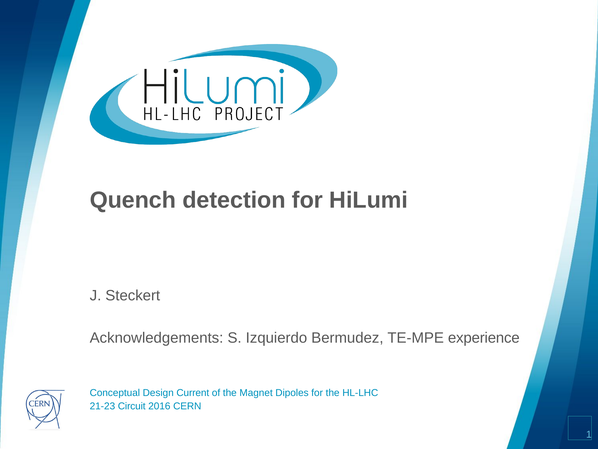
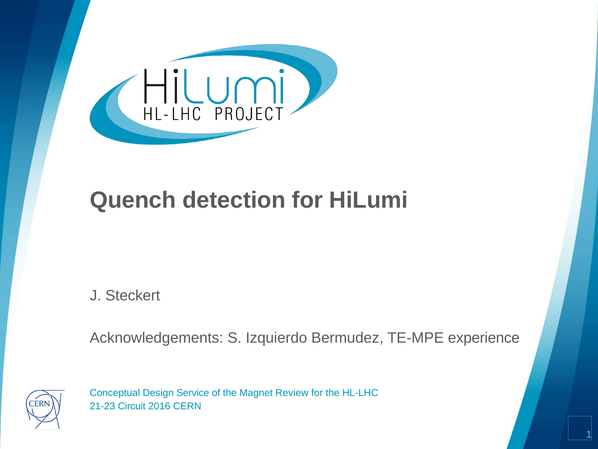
Current: Current -> Service
Dipoles: Dipoles -> Review
